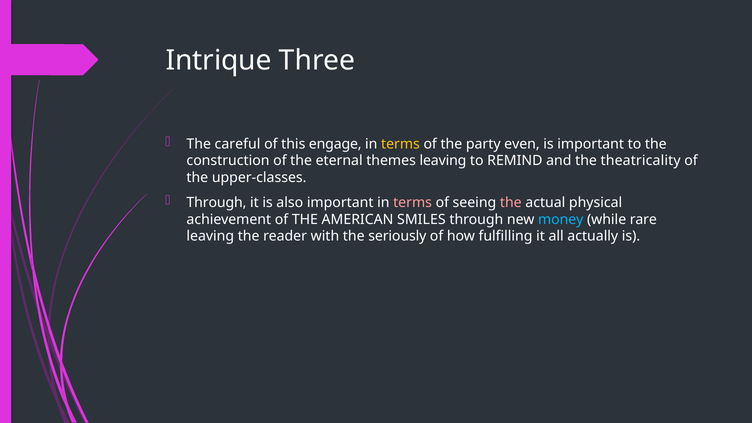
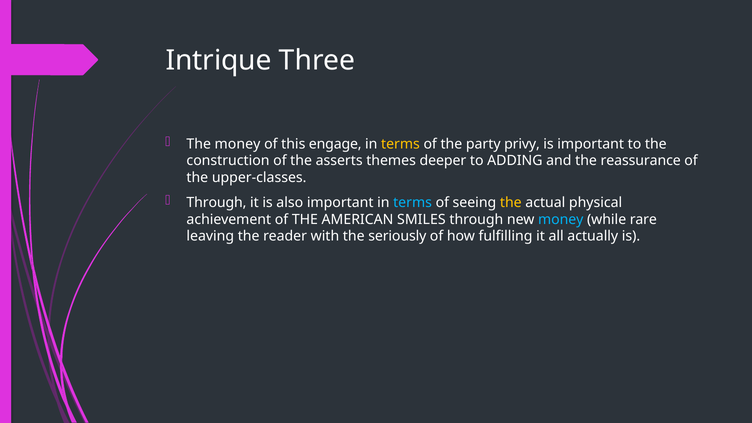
The careful: careful -> money
even: even -> privy
eternal: eternal -> asserts
themes leaving: leaving -> deeper
REMIND: REMIND -> ADDING
theatricality: theatricality -> reassurance
terms at (413, 202) colour: pink -> light blue
the at (511, 202) colour: pink -> yellow
